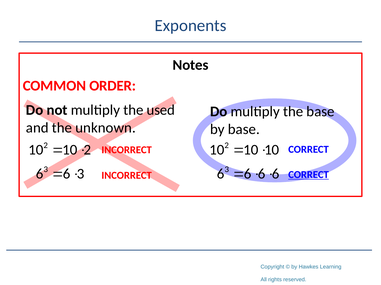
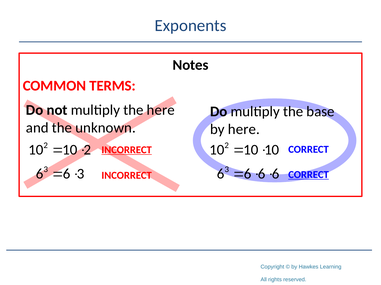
ORDER: ORDER -> TERMS
the used: used -> here
by base: base -> here
INCORRECT at (127, 150) underline: none -> present
